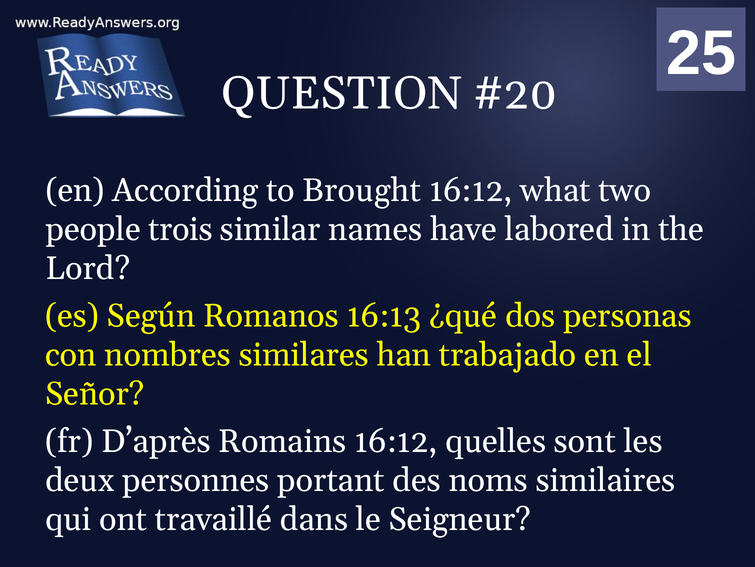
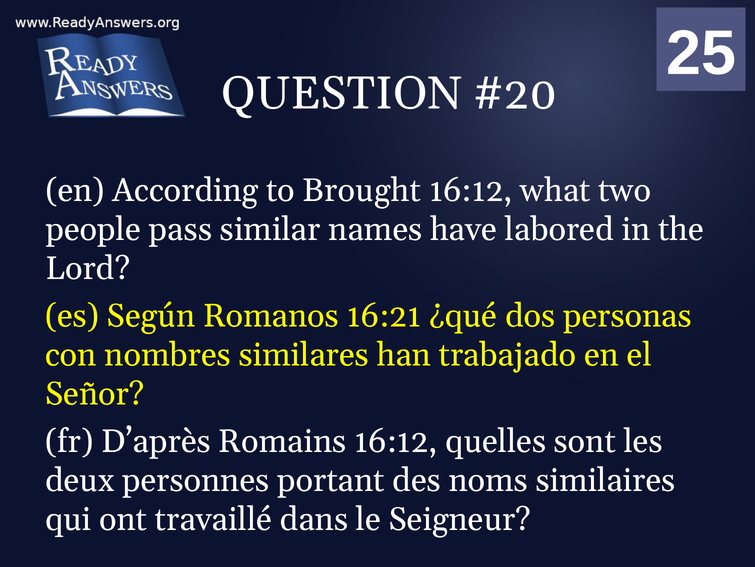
trois: trois -> pass
16:13: 16:13 -> 16:21
